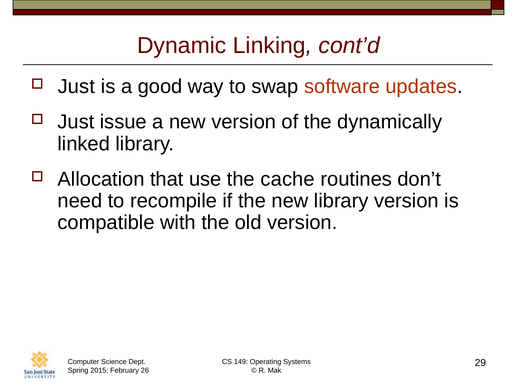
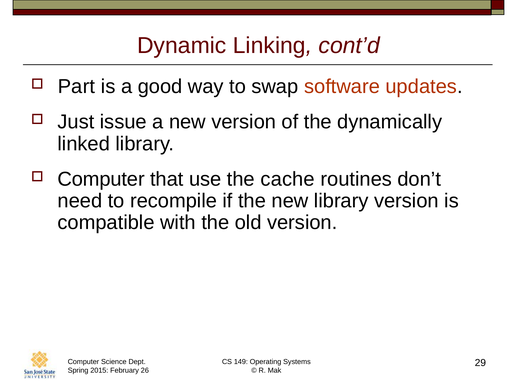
Just at (76, 87): Just -> Part
Allocation at (101, 179): Allocation -> Computer
